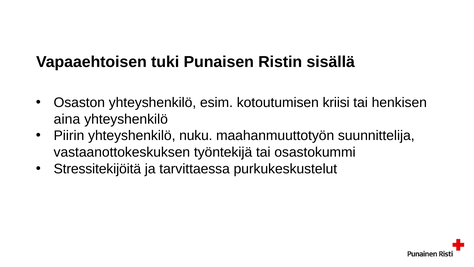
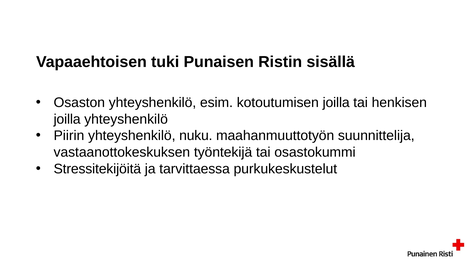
kotoutumisen kriisi: kriisi -> joilla
aina at (67, 119): aina -> joilla
